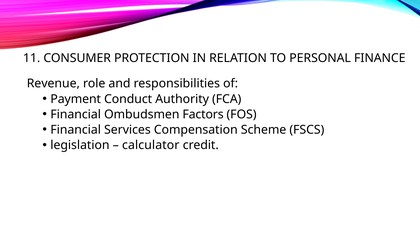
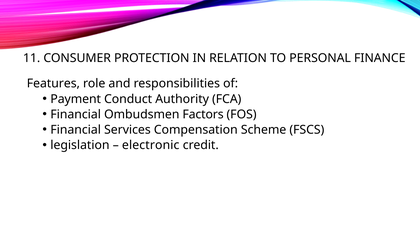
Revenue: Revenue -> Features
calculator: calculator -> electronic
